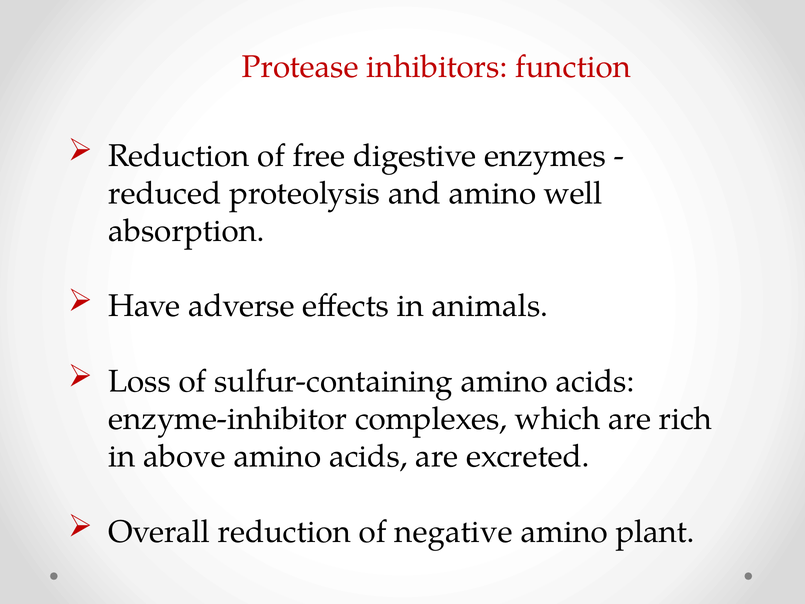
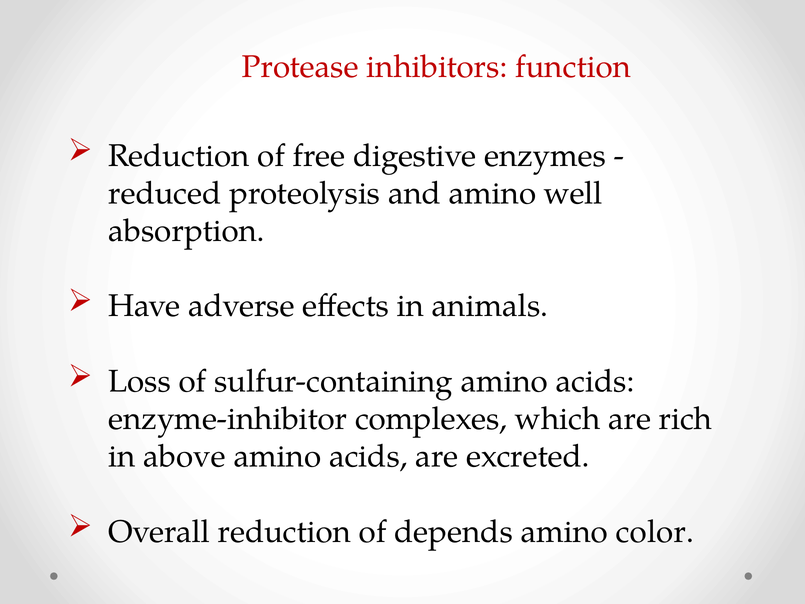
negative: negative -> depends
plant: plant -> color
